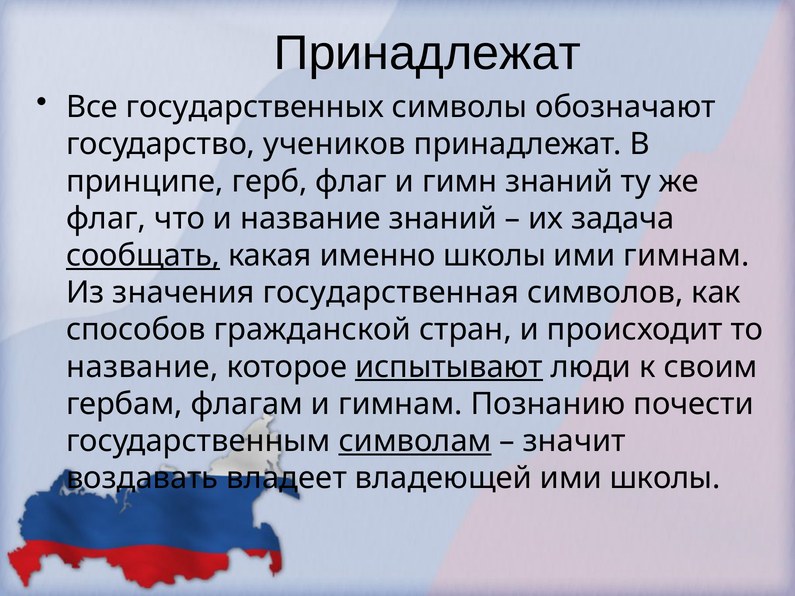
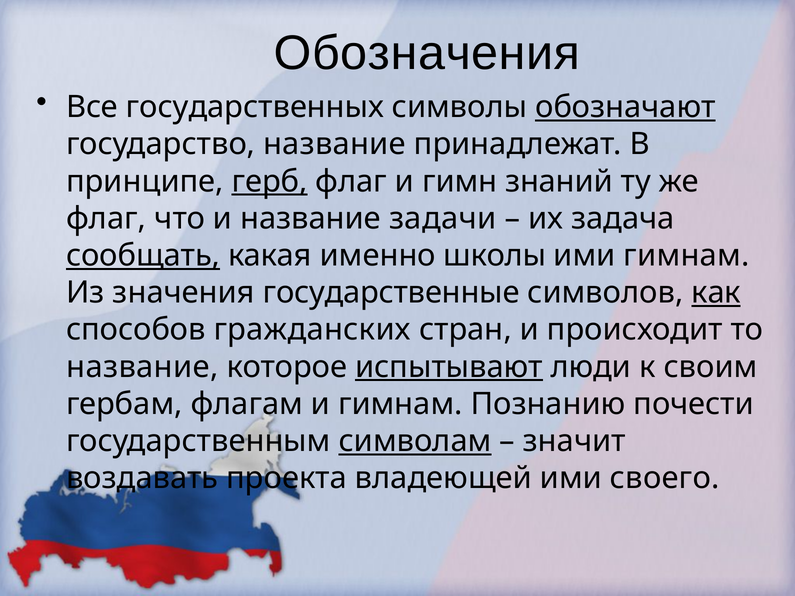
Принадлежат at (427, 53): Принадлежат -> Обозначения
обозначают underline: none -> present
государство учеников: учеников -> название
герб underline: none -> present
название знаний: знаний -> задачи
государственная: государственная -> государственные
как underline: none -> present
гражданской: гражданской -> гражданских
владеет: владеет -> проекта
ими школы: школы -> своего
